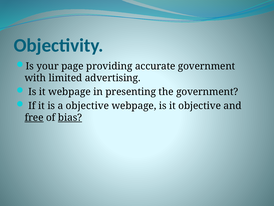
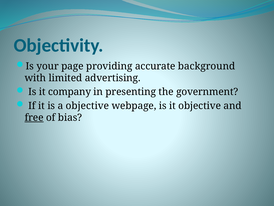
accurate government: government -> background
it webpage: webpage -> company
bias underline: present -> none
